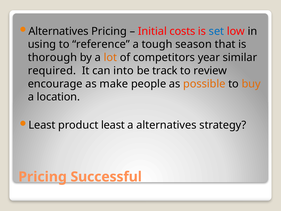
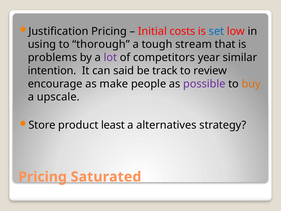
Alternatives at (59, 31): Alternatives -> Justification
reference: reference -> thorough
season: season -> stream
thorough: thorough -> problems
lot colour: orange -> purple
required: required -> intention
into: into -> said
possible colour: orange -> purple
location: location -> upscale
Least at (42, 125): Least -> Store
Successful: Successful -> Saturated
